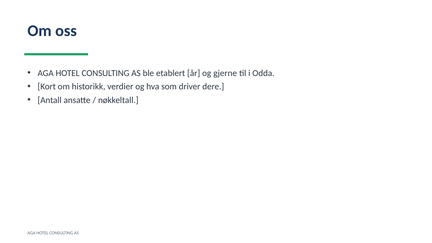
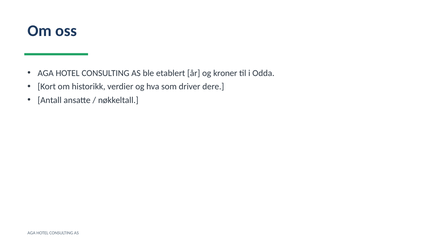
gjerne: gjerne -> kroner
